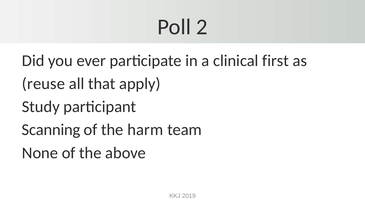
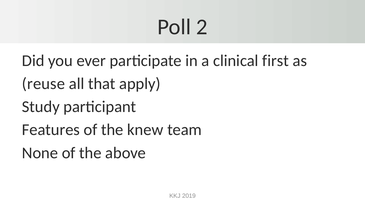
Scanning: Scanning -> Features
harm: harm -> knew
